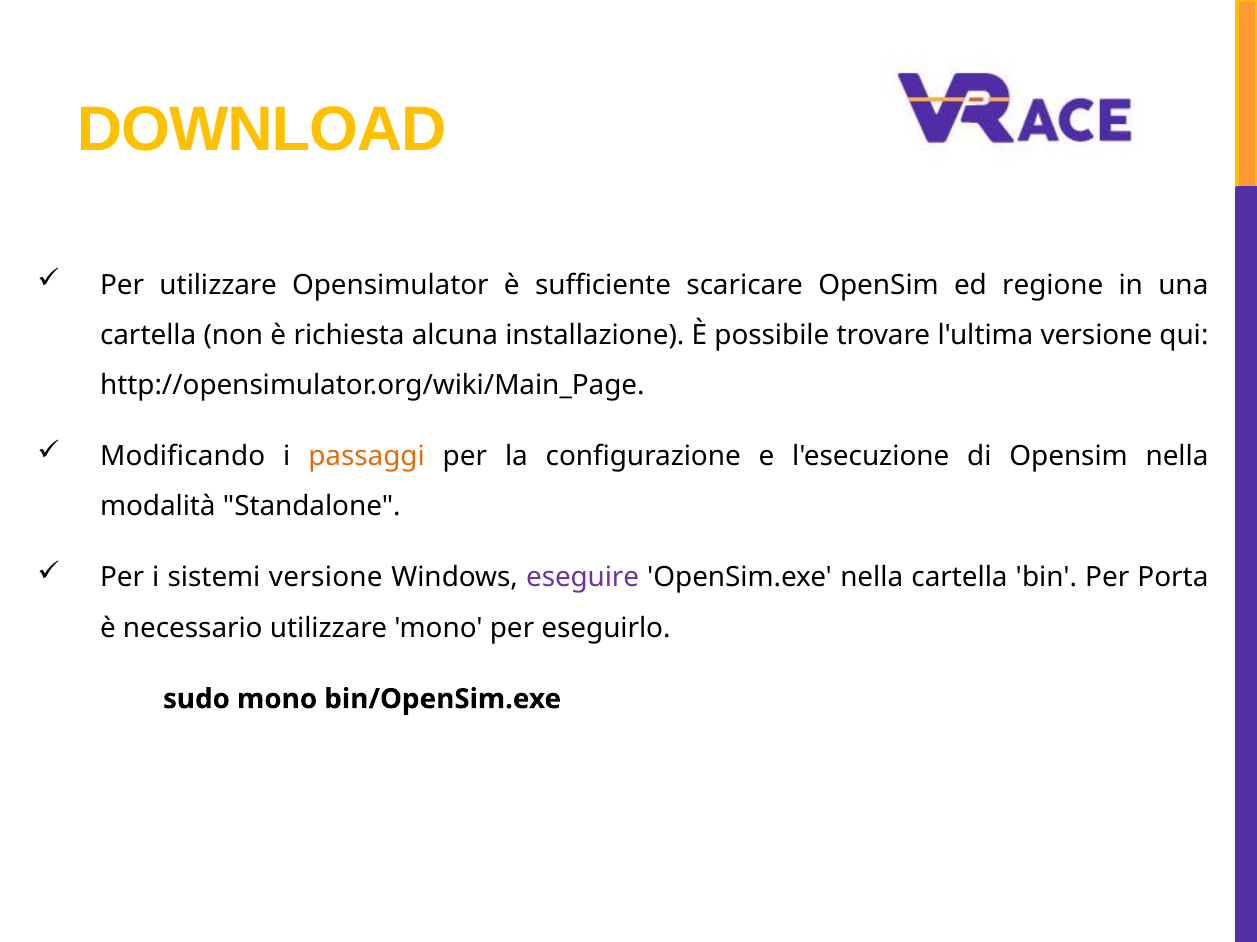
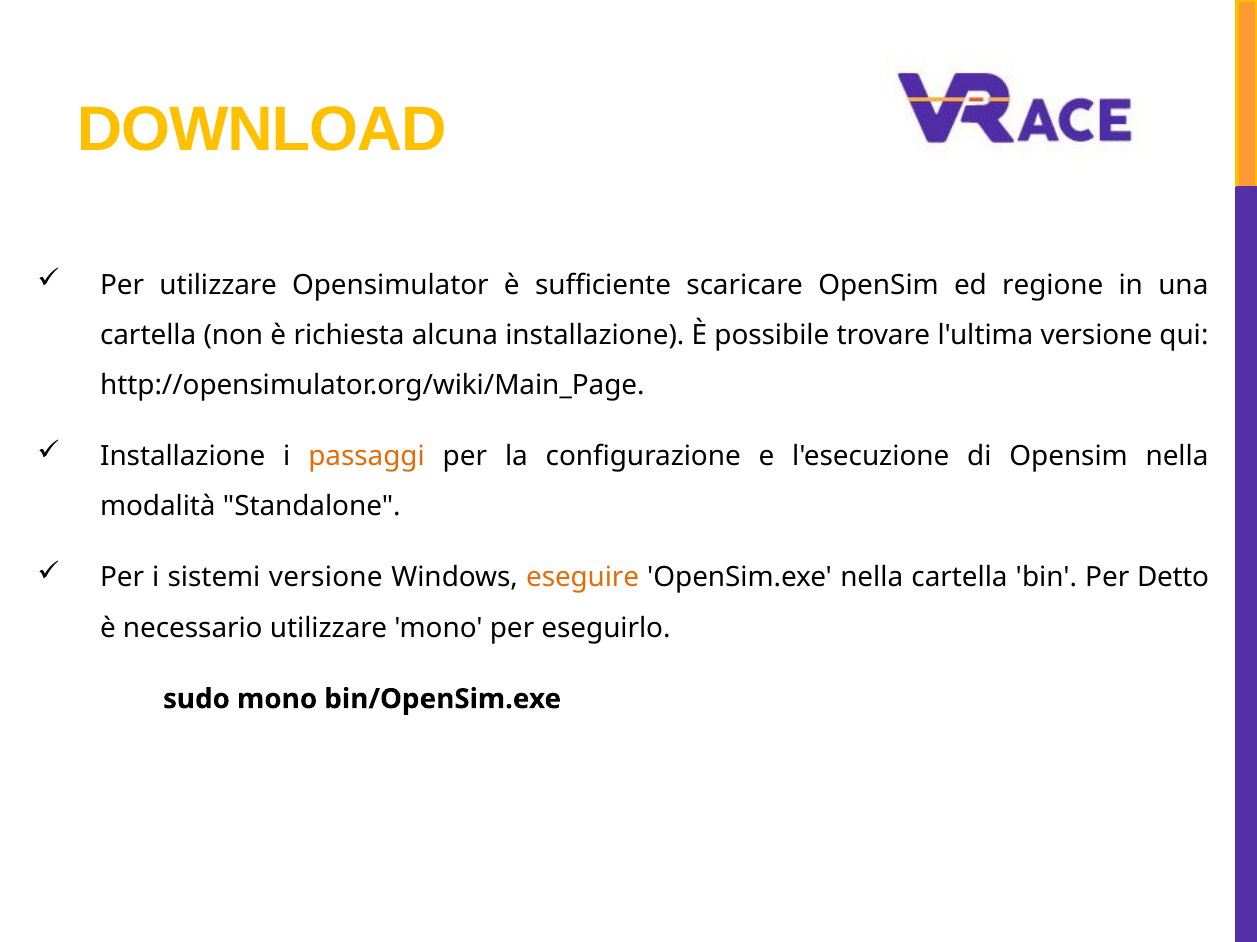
Modificando at (183, 457): Modificando -> Installazione
eseguire colour: purple -> orange
Porta: Porta -> Detto
